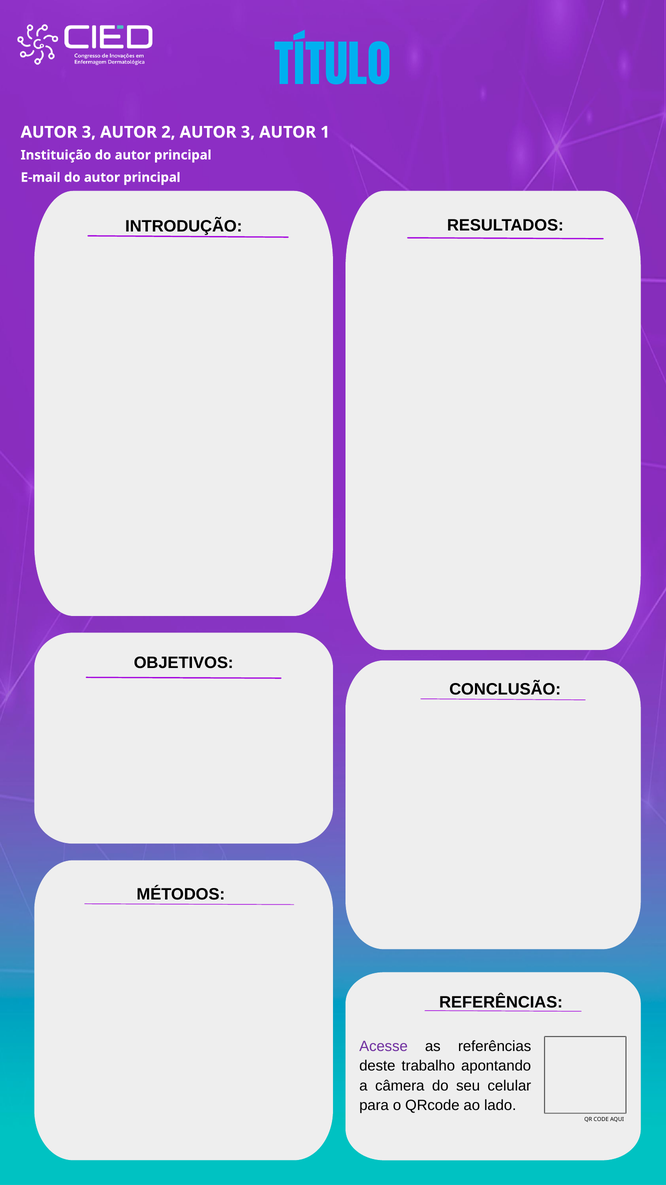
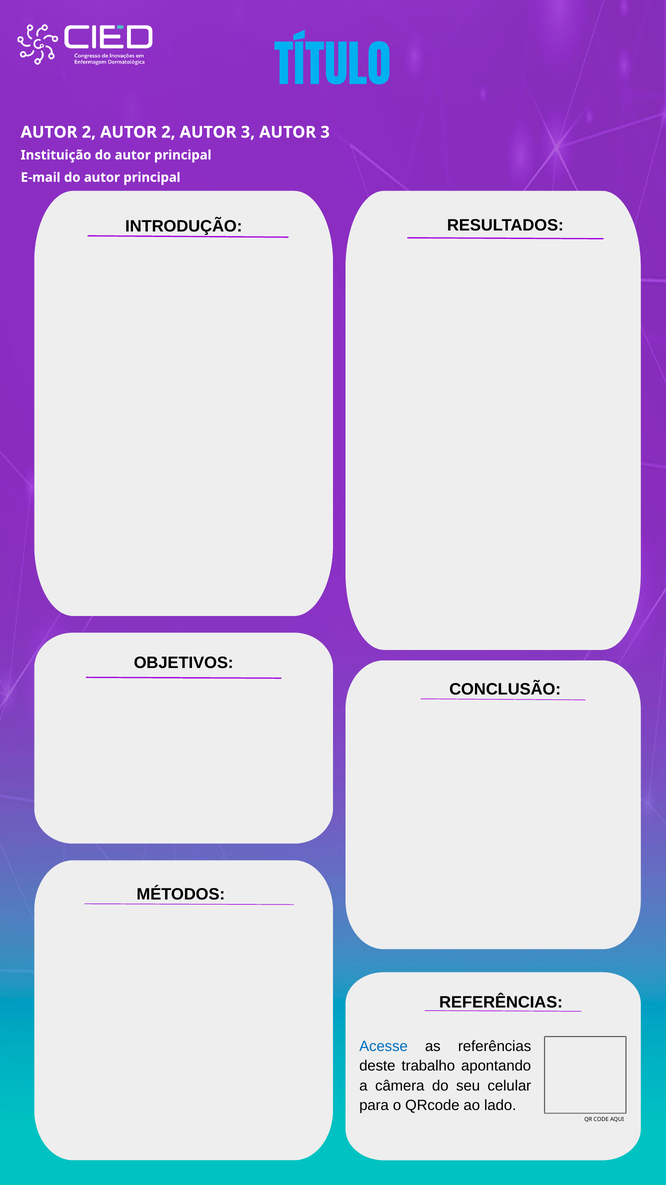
3 at (89, 132): 3 -> 2
3 AUTOR 1: 1 -> 3
Acesse colour: purple -> blue
